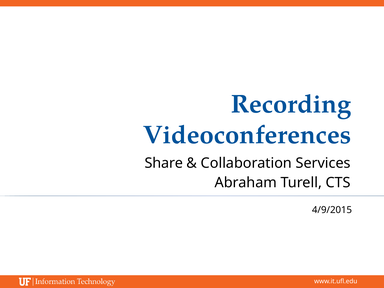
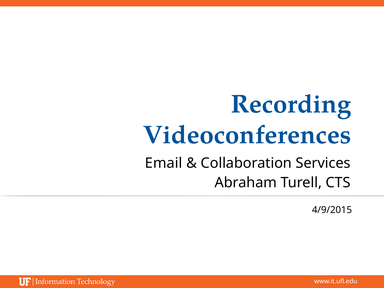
Share: Share -> Email
